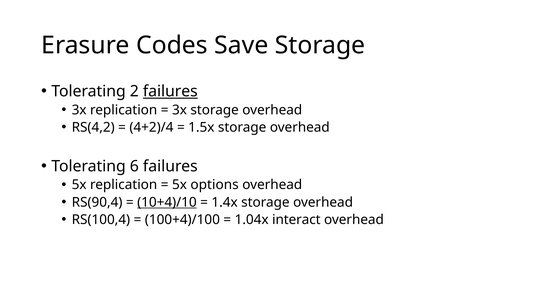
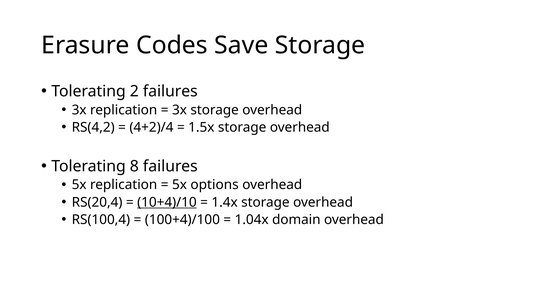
failures at (170, 91) underline: present -> none
6: 6 -> 8
RS(90,4: RS(90,4 -> RS(20,4
interact: interact -> domain
